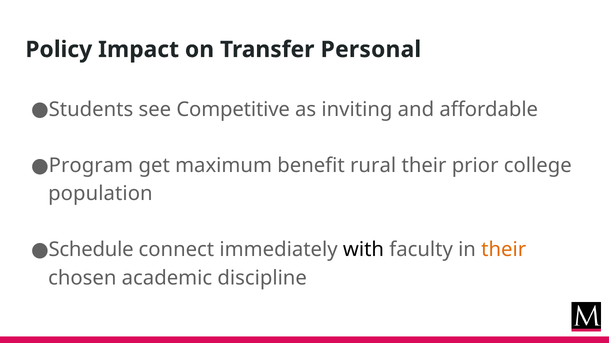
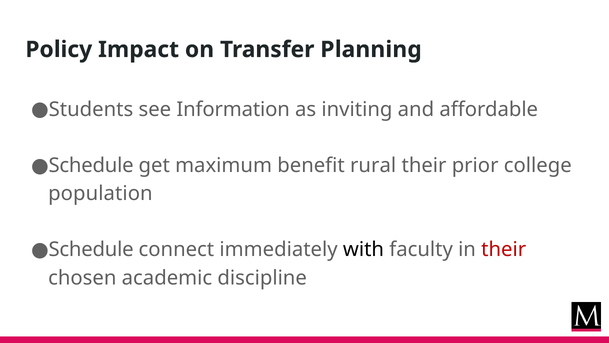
Personal: Personal -> Planning
Competitive: Competitive -> Information
Program at (91, 165): Program -> Schedule
their at (504, 249) colour: orange -> red
